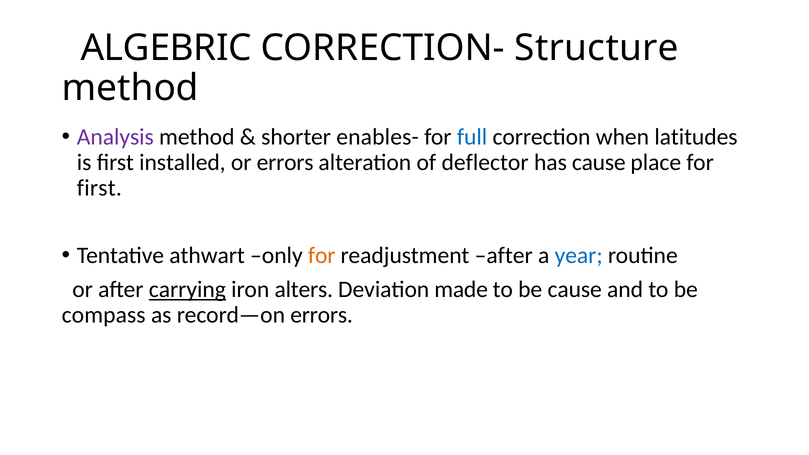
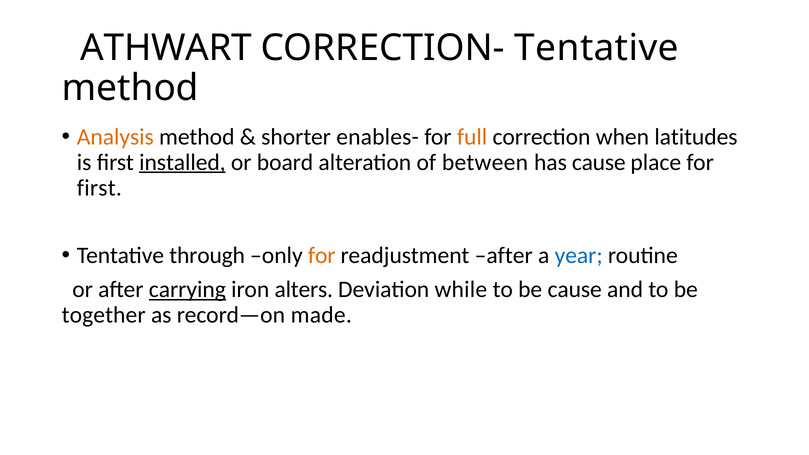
ALGEBRIC: ALGEBRIC -> ATHWART
CORRECTION- Structure: Structure -> Tentative
Analysis colour: purple -> orange
full colour: blue -> orange
installed underline: none -> present
or errors: errors -> board
deflector: deflector -> between
athwart: athwart -> through
made: made -> while
compass: compass -> together
record—on errors: errors -> made
